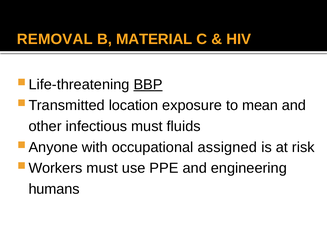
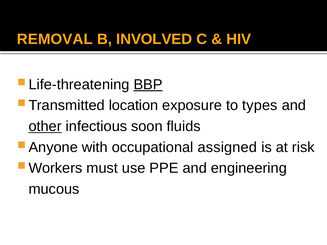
MATERIAL: MATERIAL -> INVOLVED
mean: mean -> types
other underline: none -> present
infectious must: must -> soon
humans: humans -> mucous
